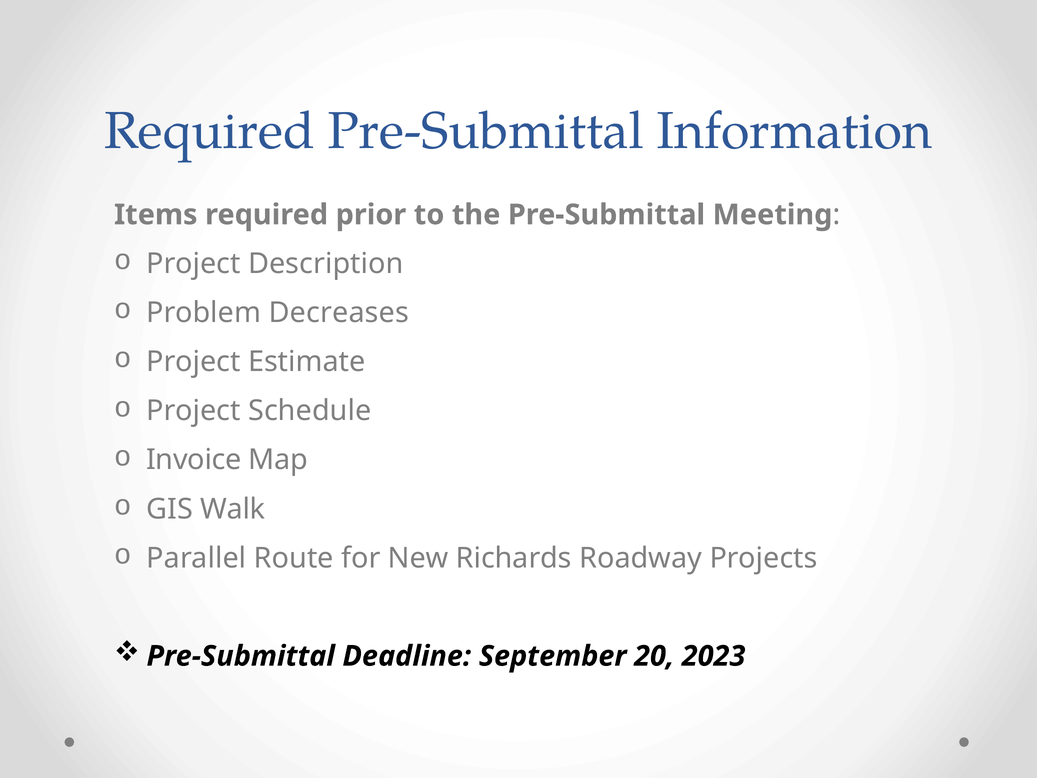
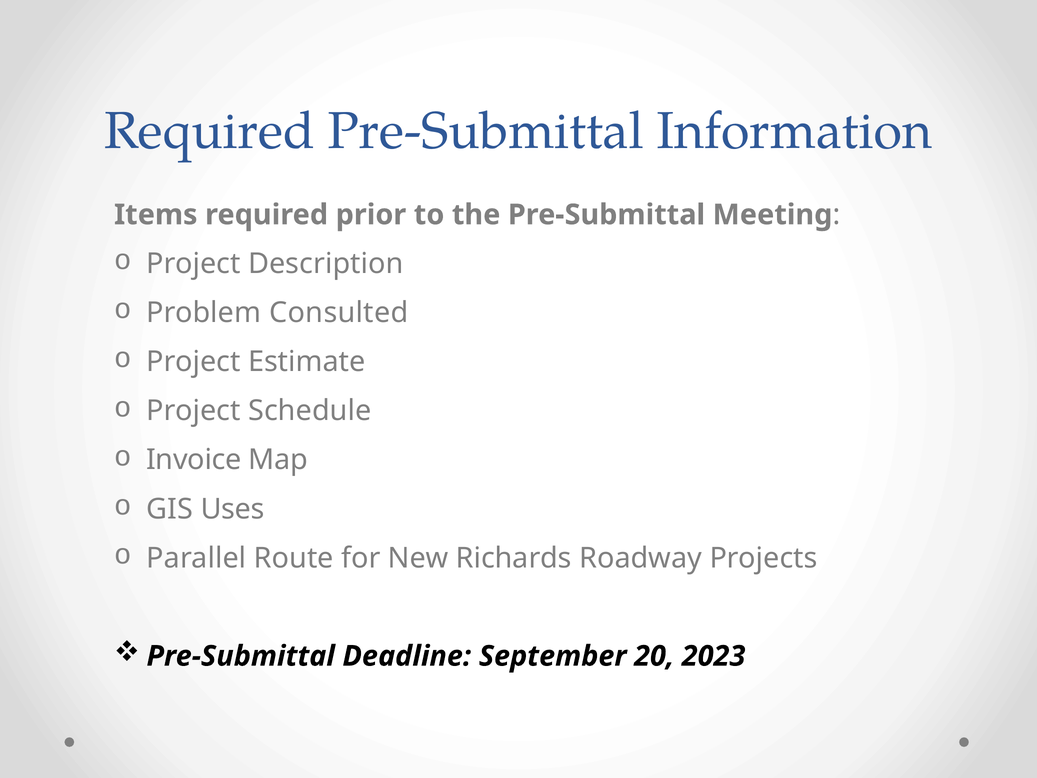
Decreases: Decreases -> Consulted
Walk: Walk -> Uses
